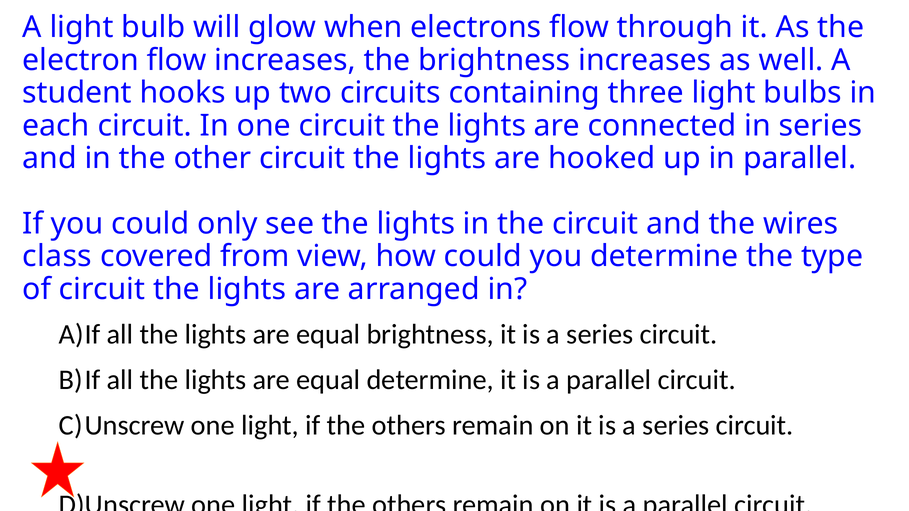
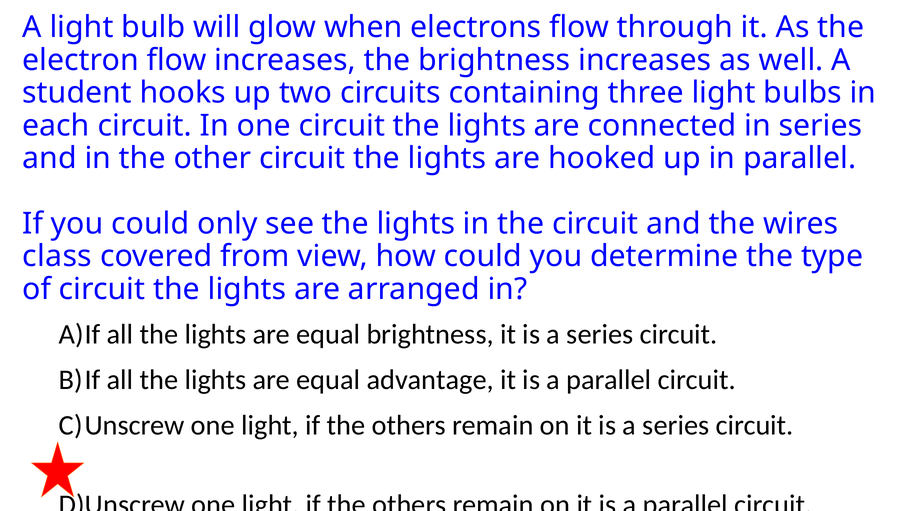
equal determine: determine -> advantage
